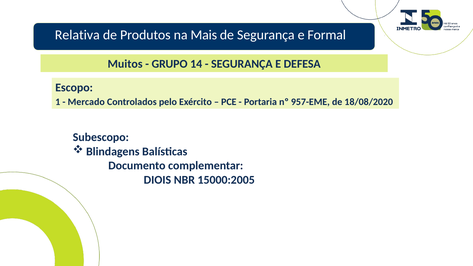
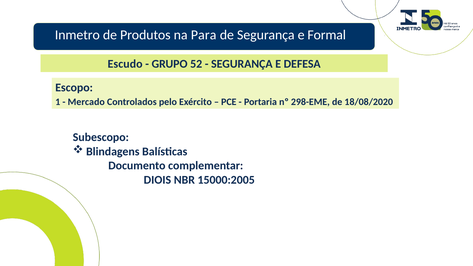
Relativa: Relativa -> Inmetro
Mais: Mais -> Para
Muitos: Muitos -> Escudo
14: 14 -> 52
957-EME: 957-EME -> 298-EME
